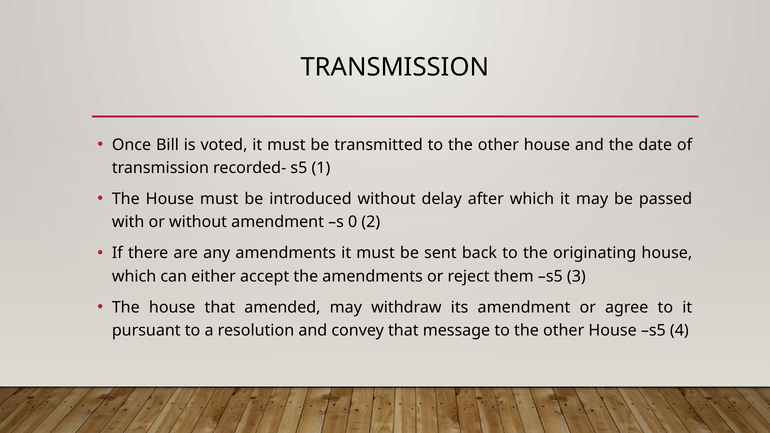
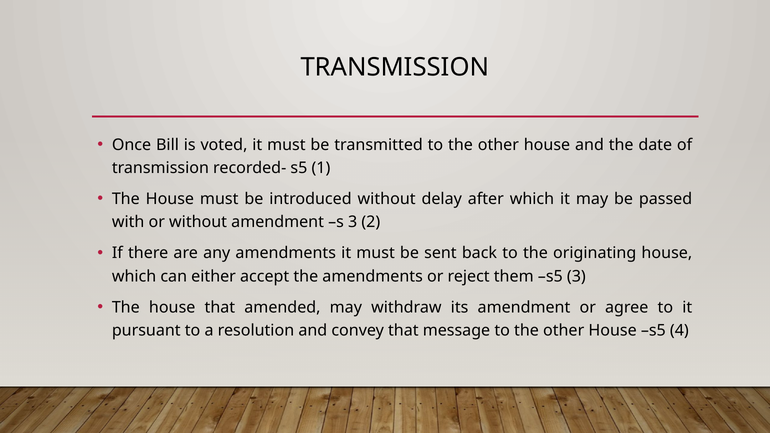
s 0: 0 -> 3
